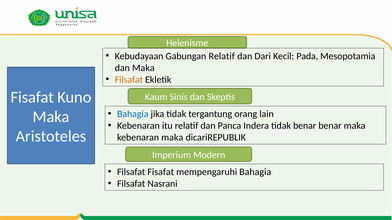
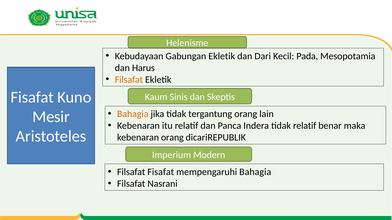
Gabungan Relatif: Relatif -> Ekletik
dan Maka: Maka -> Harus
Bahagia at (133, 114) colour: blue -> orange
Maka at (51, 117): Maka -> Mesir
tidak benar: benar -> relatif
kebenaran maka: maka -> orang
